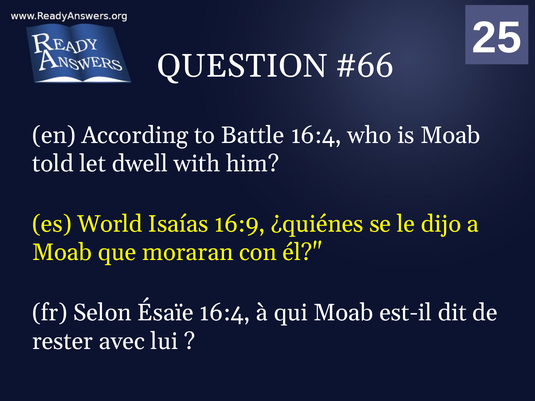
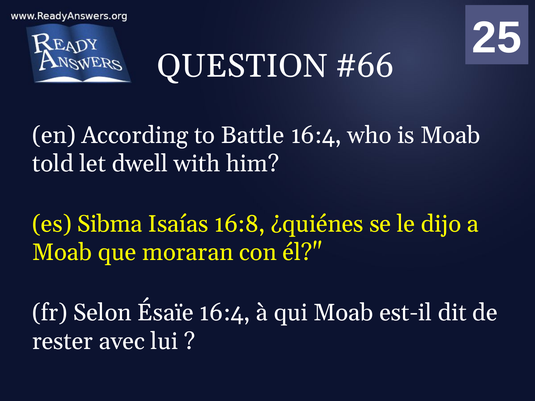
World: World -> Sibma
16:9: 16:9 -> 16:8
